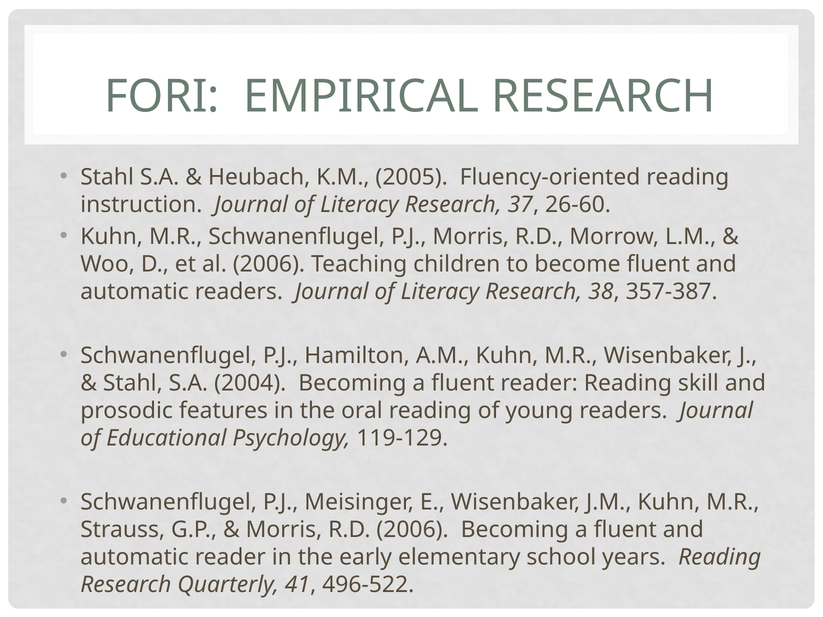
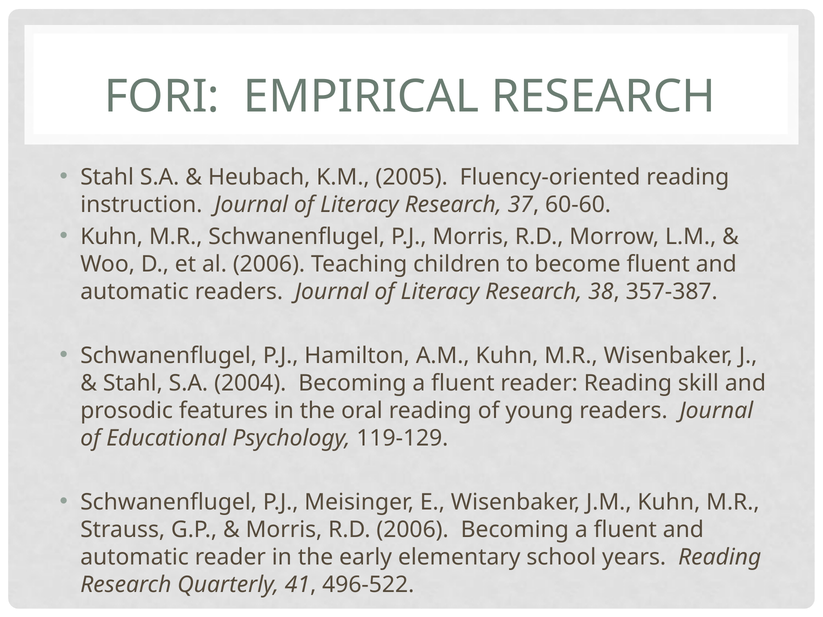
26-60: 26-60 -> 60-60
